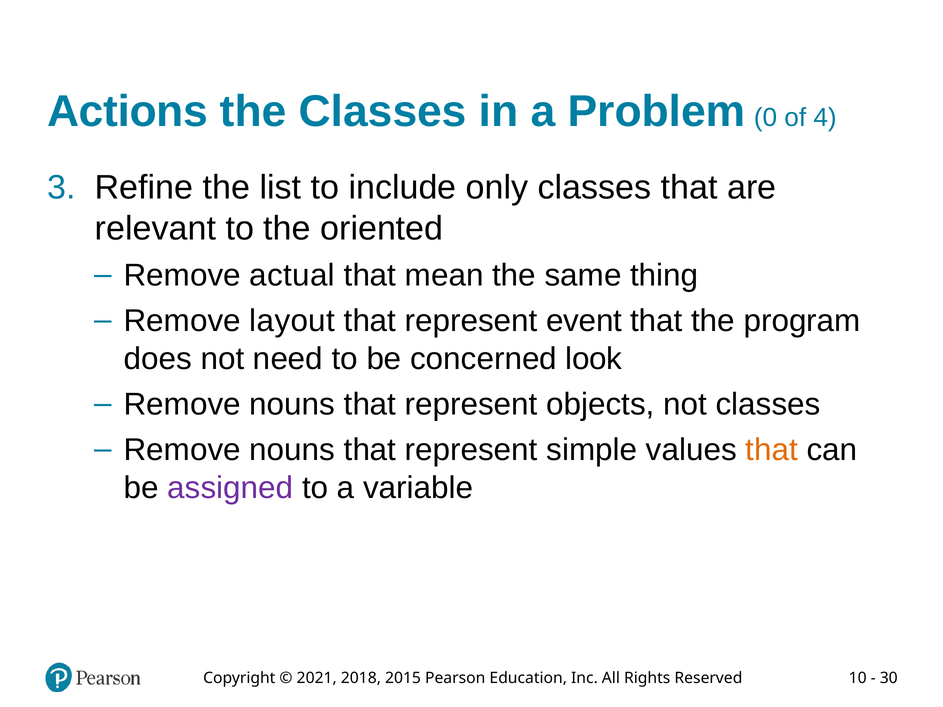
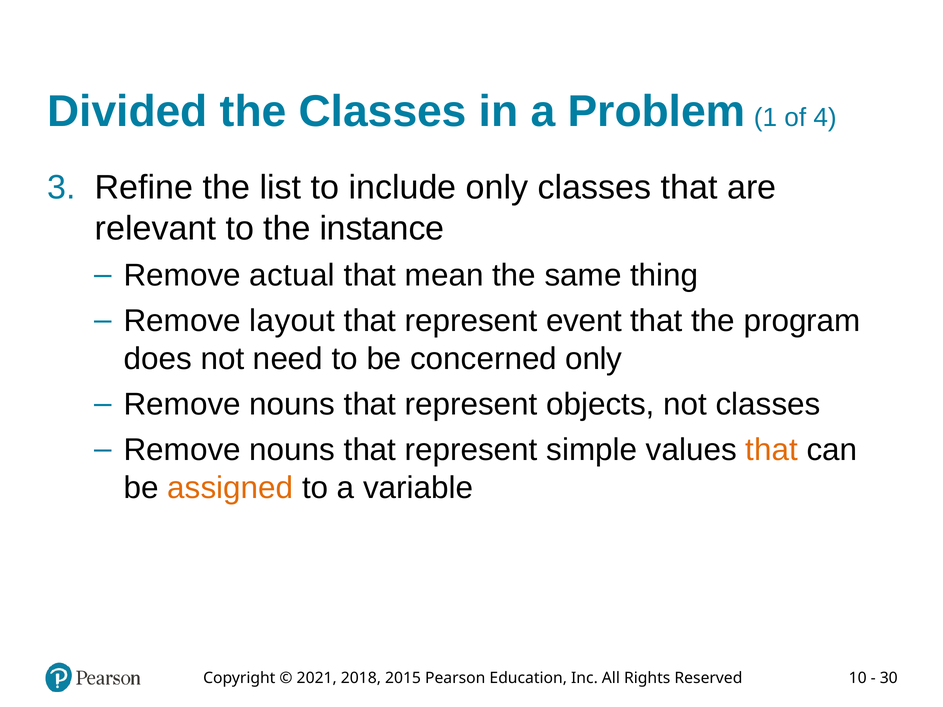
Actions: Actions -> Divided
0: 0 -> 1
oriented: oriented -> instance
concerned look: look -> only
assigned colour: purple -> orange
